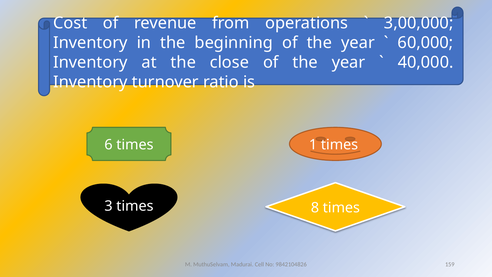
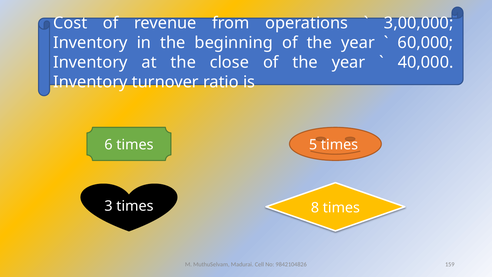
1: 1 -> 5
